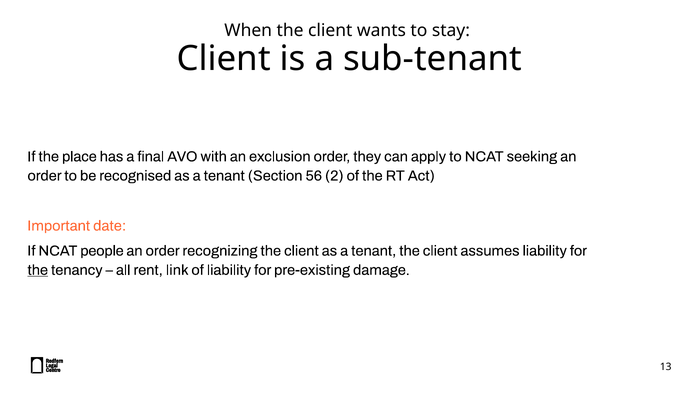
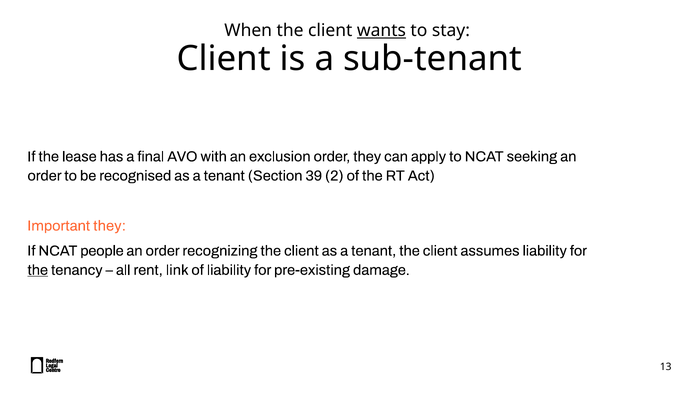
wants underline: none -> present
place: place -> lease
56: 56 -> 39
Important date: date -> they
